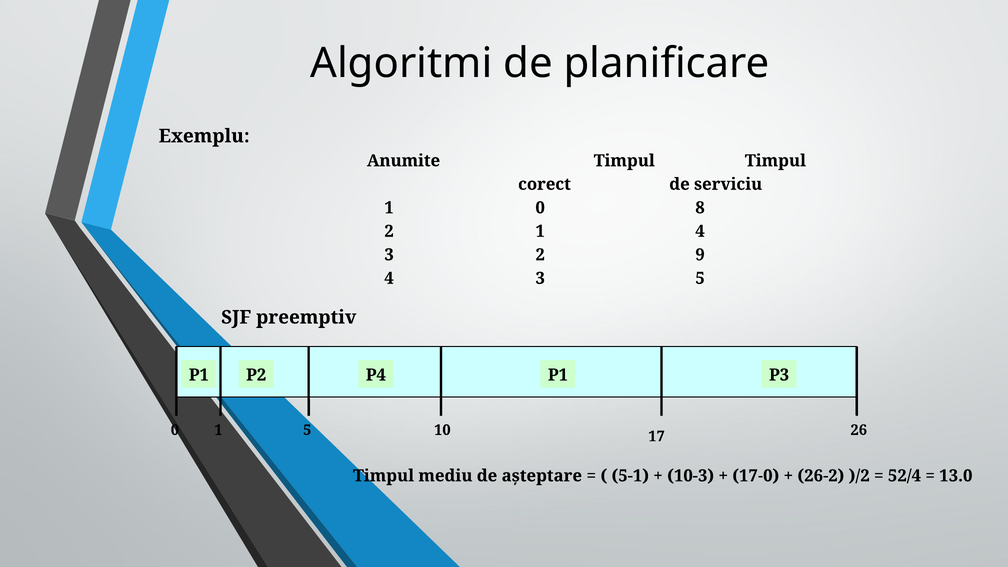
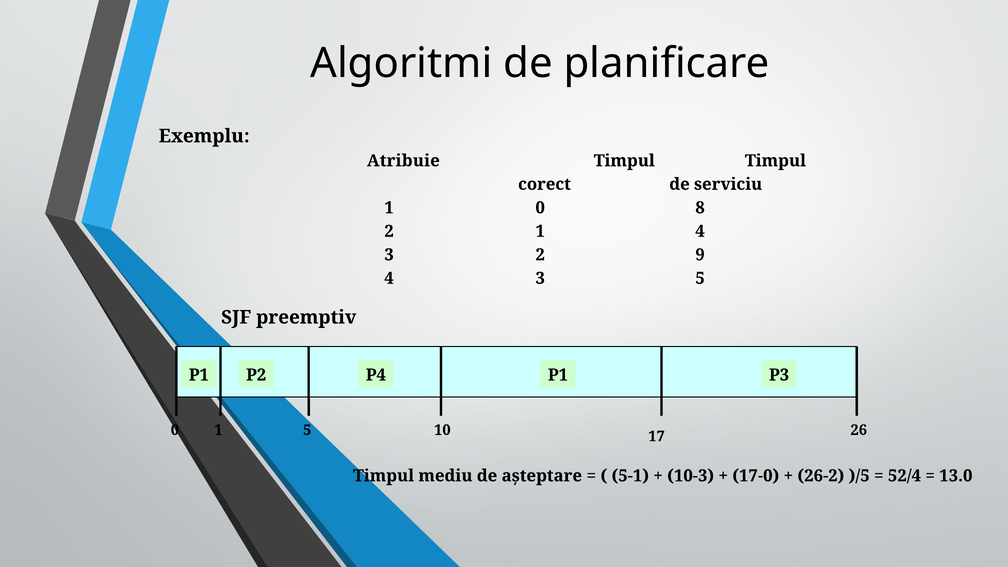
Anumite: Anumite -> Atribuie
)/2: )/2 -> )/5
